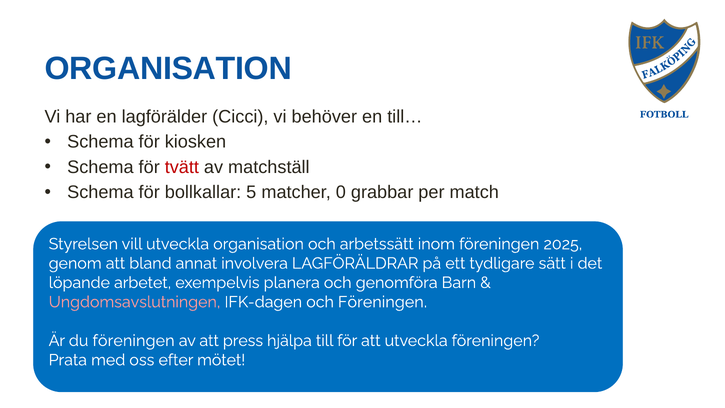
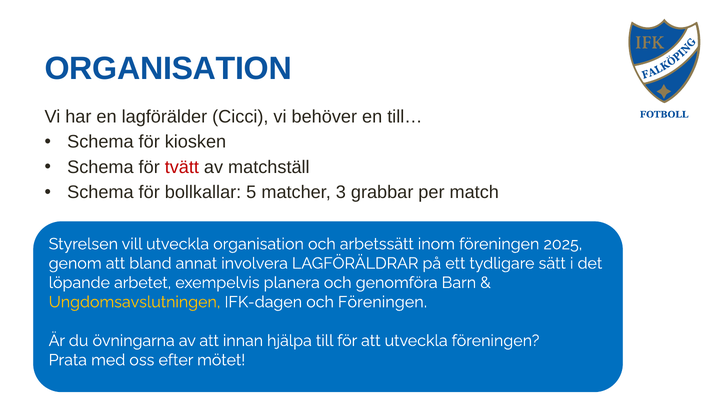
0: 0 -> 3
Ungdomsavslutningen colour: pink -> yellow
du föreningen: föreningen -> övningarna
press: press -> innan
